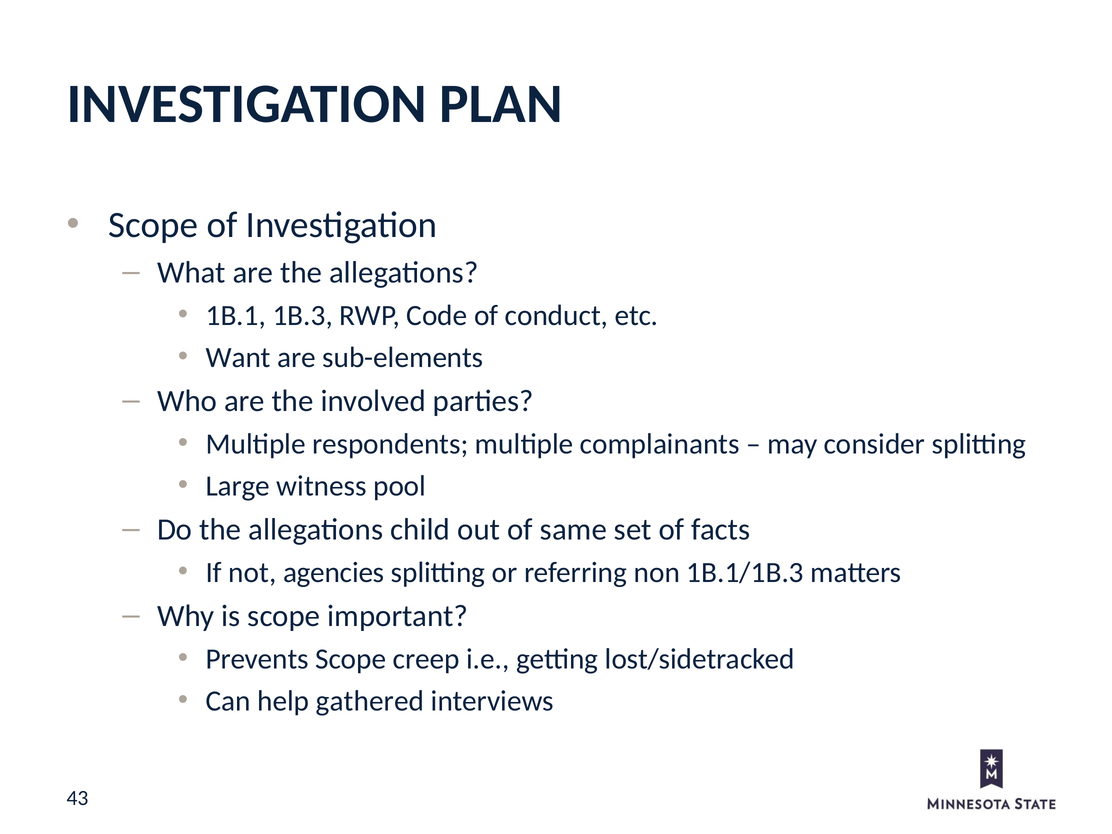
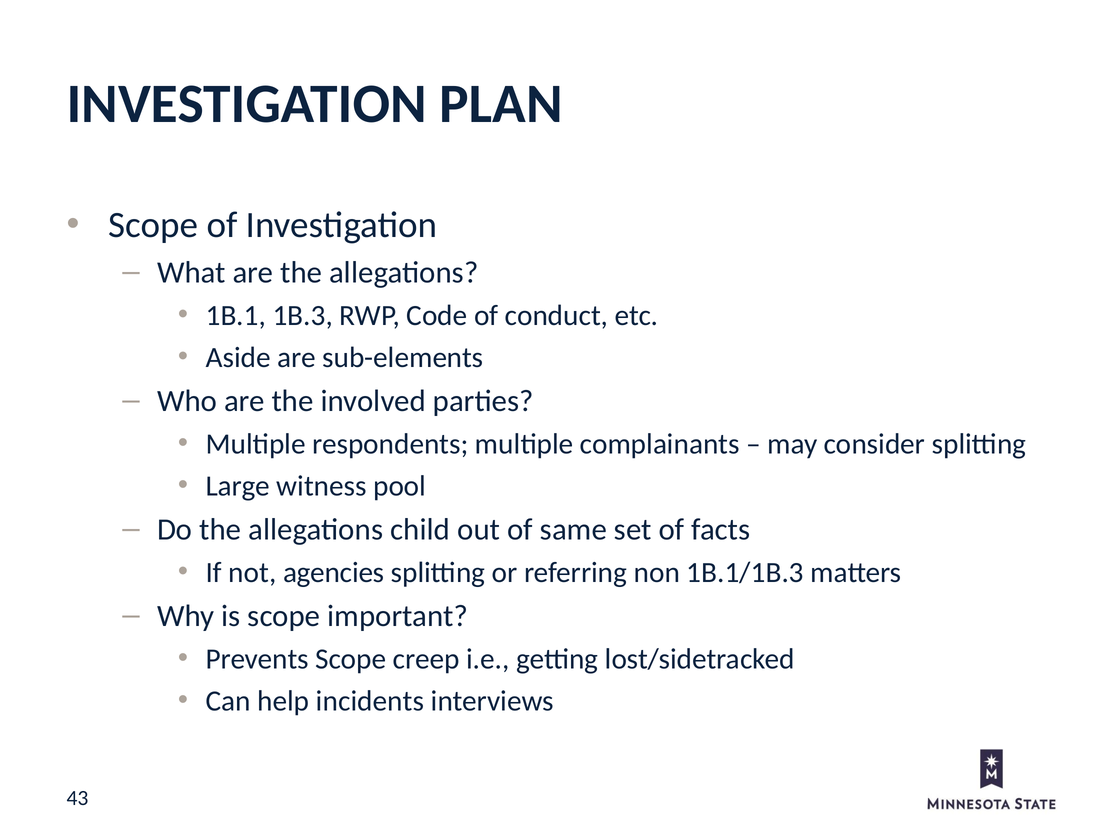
Want: Want -> Aside
gathered: gathered -> incidents
